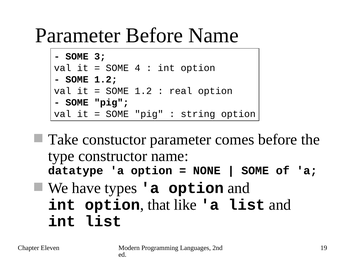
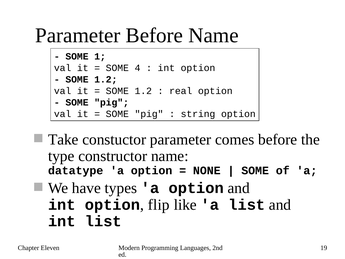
3: 3 -> 1
that: that -> flip
